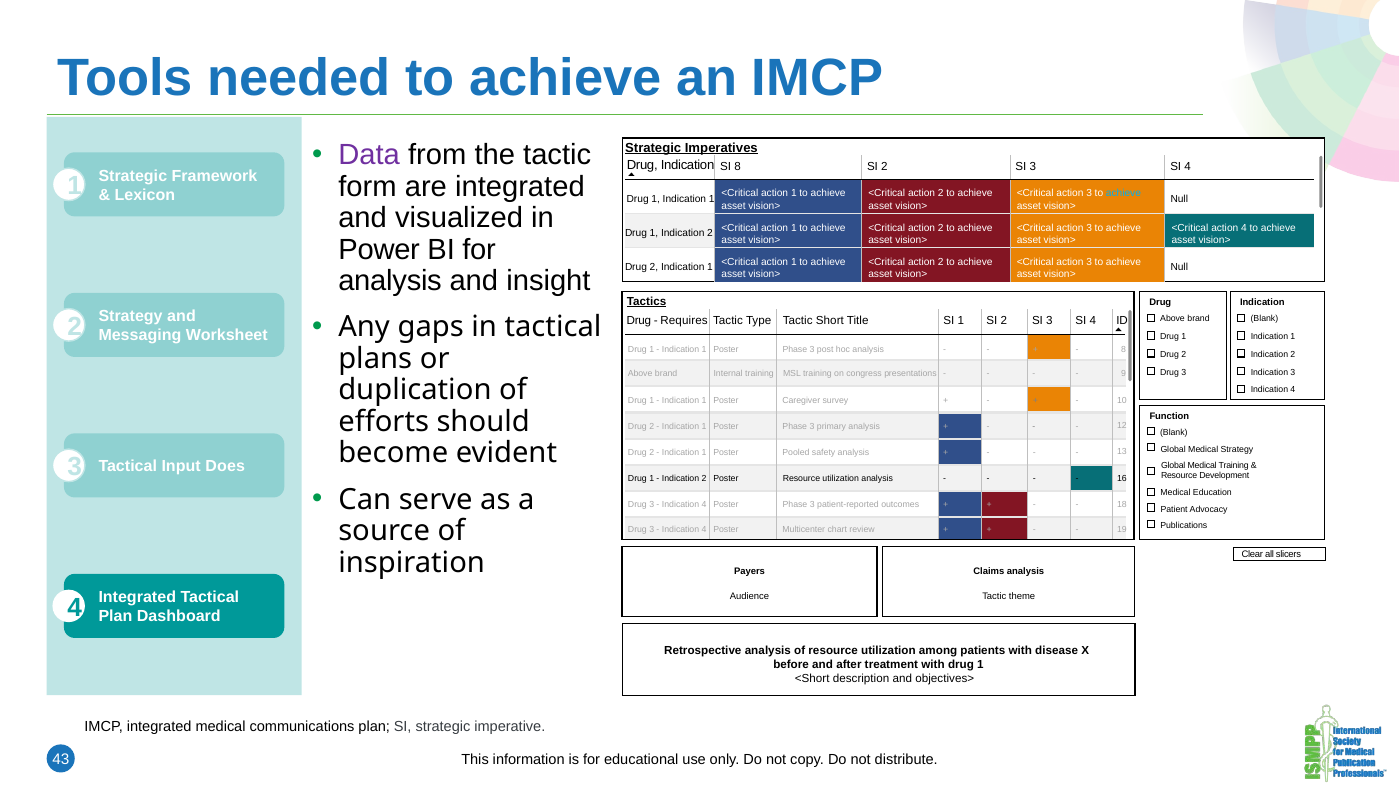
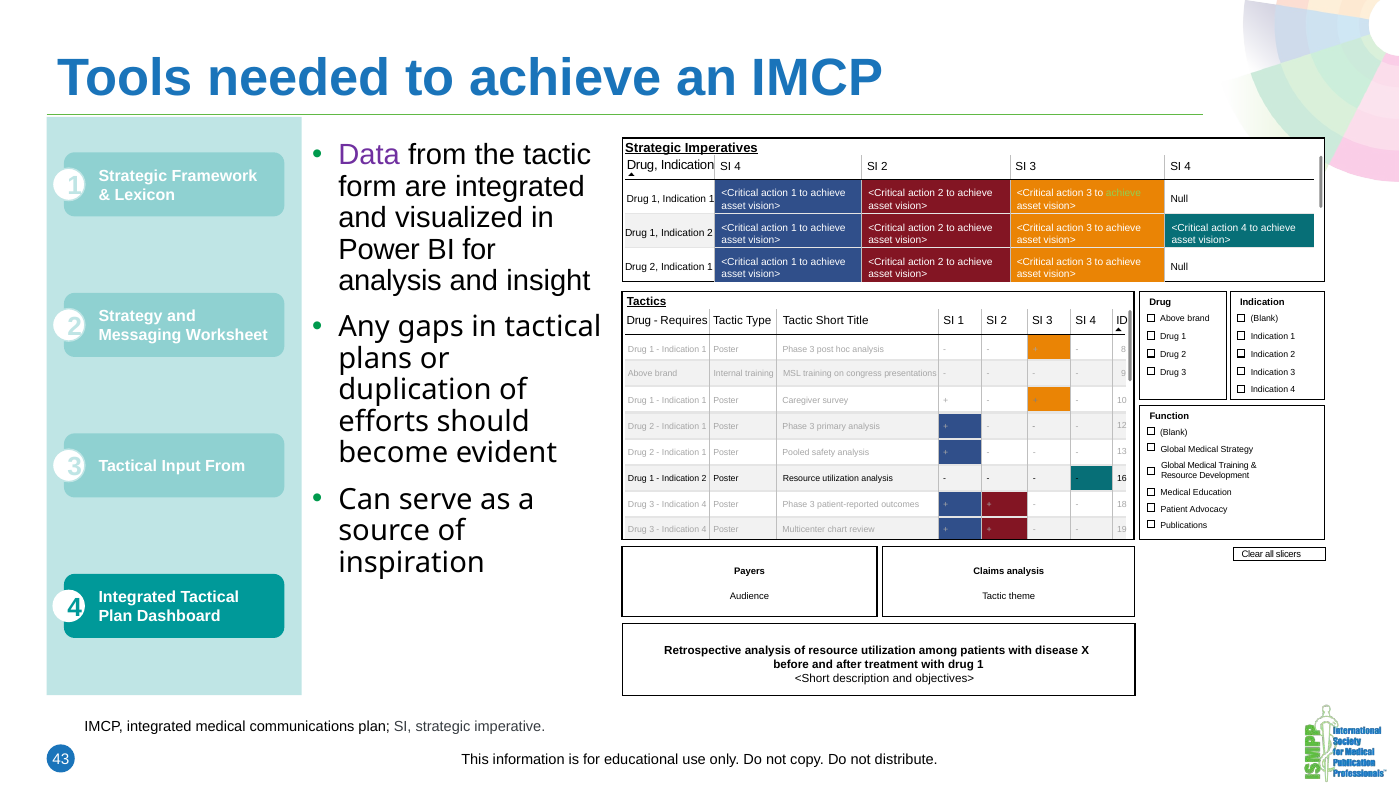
8 at (738, 166): 8 -> 4
achieve at (1123, 194) colour: light blue -> light green
Input Does: Does -> From
